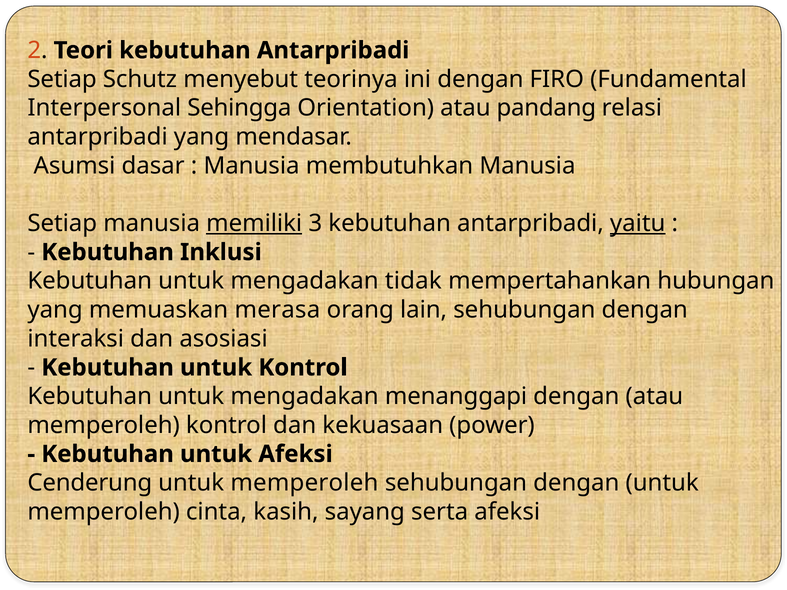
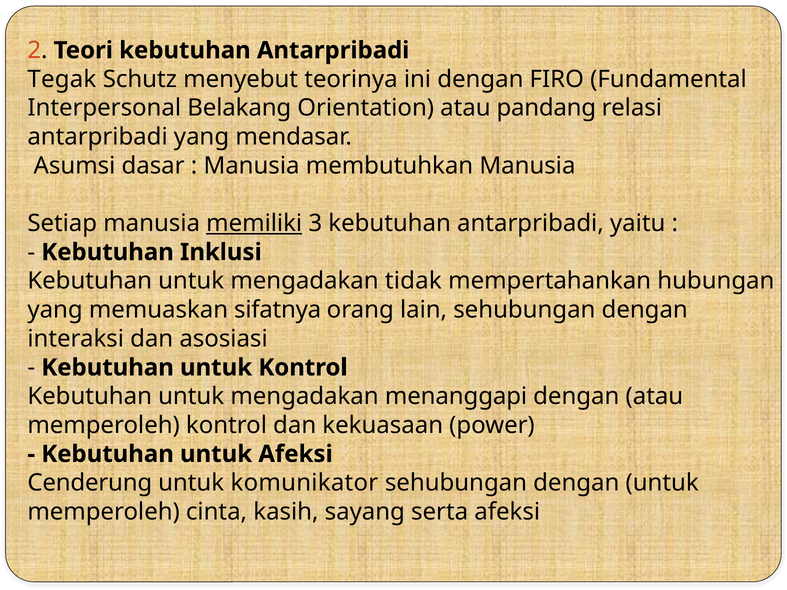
Setiap at (62, 79): Setiap -> Tegak
Sehingga: Sehingga -> Belakang
yaitu underline: present -> none
merasa: merasa -> sifatnya
memperoleh at (304, 483): memperoleh -> komunikator
